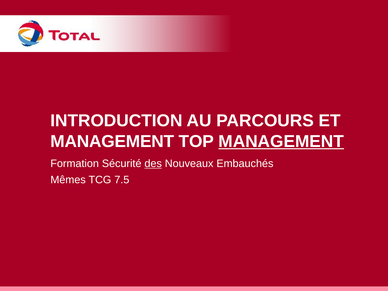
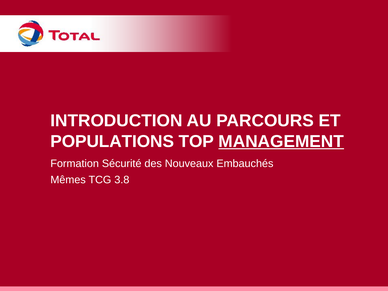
MANAGEMENT at (112, 141): MANAGEMENT -> POPULATIONS
des underline: present -> none
7.5: 7.5 -> 3.8
